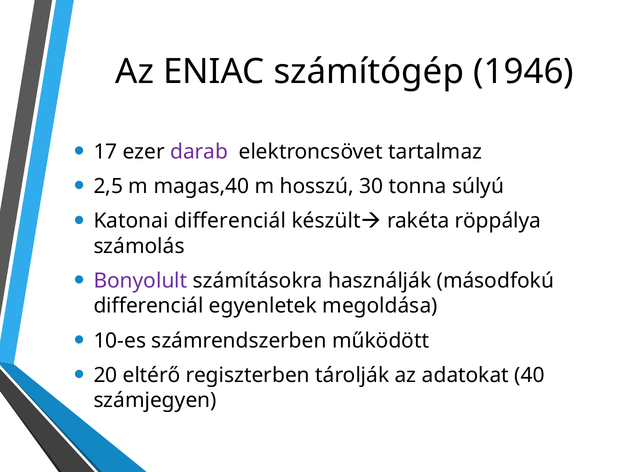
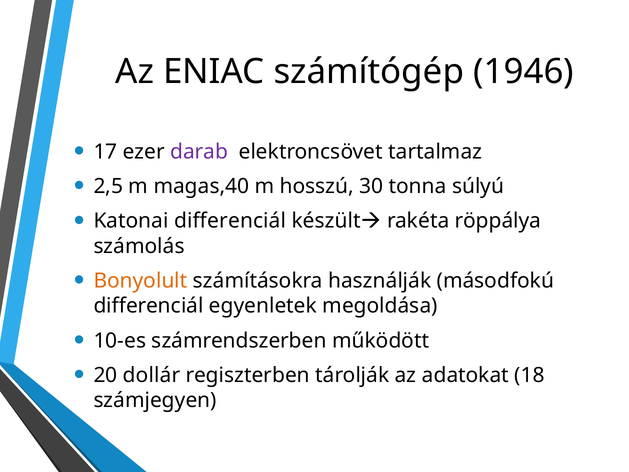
Bonyolult colour: purple -> orange
eltérő: eltérő -> dollár
40: 40 -> 18
